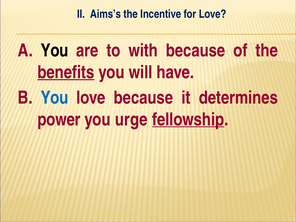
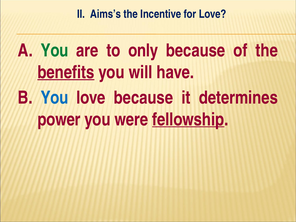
You at (55, 51) colour: black -> green
with: with -> only
urge: urge -> were
